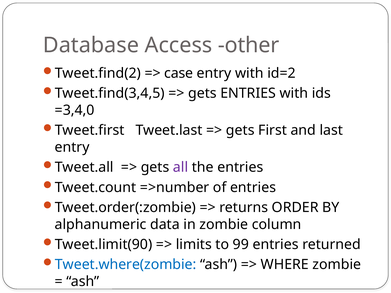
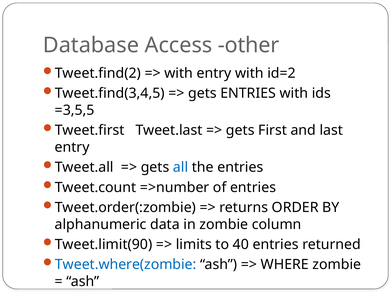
case at (179, 73): case -> with
=3,4,0: =3,4,0 -> =3,5,5
all colour: purple -> blue
99: 99 -> 40
